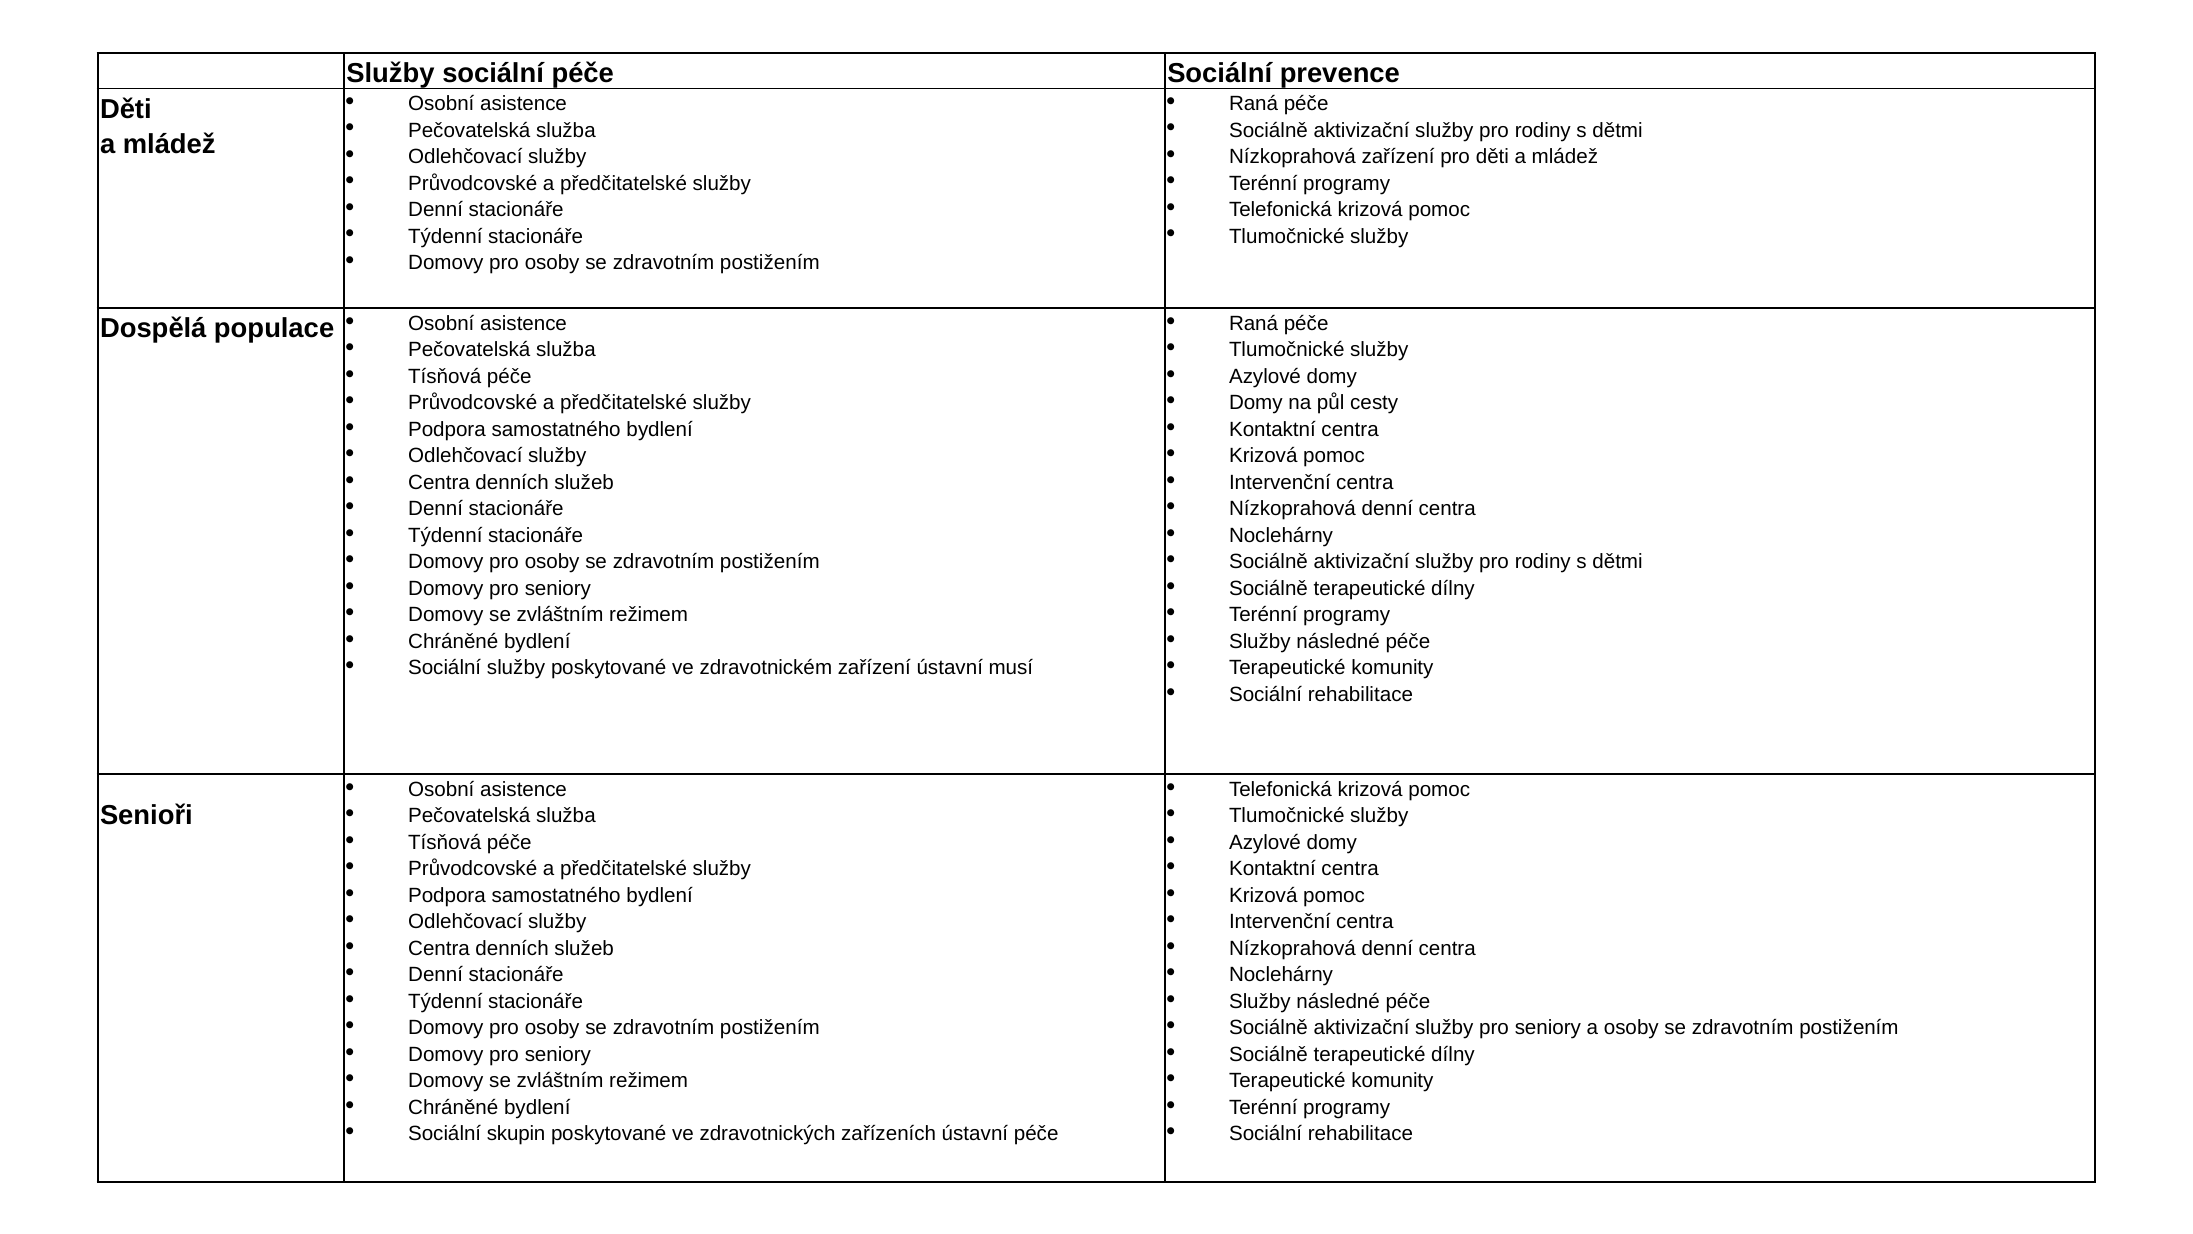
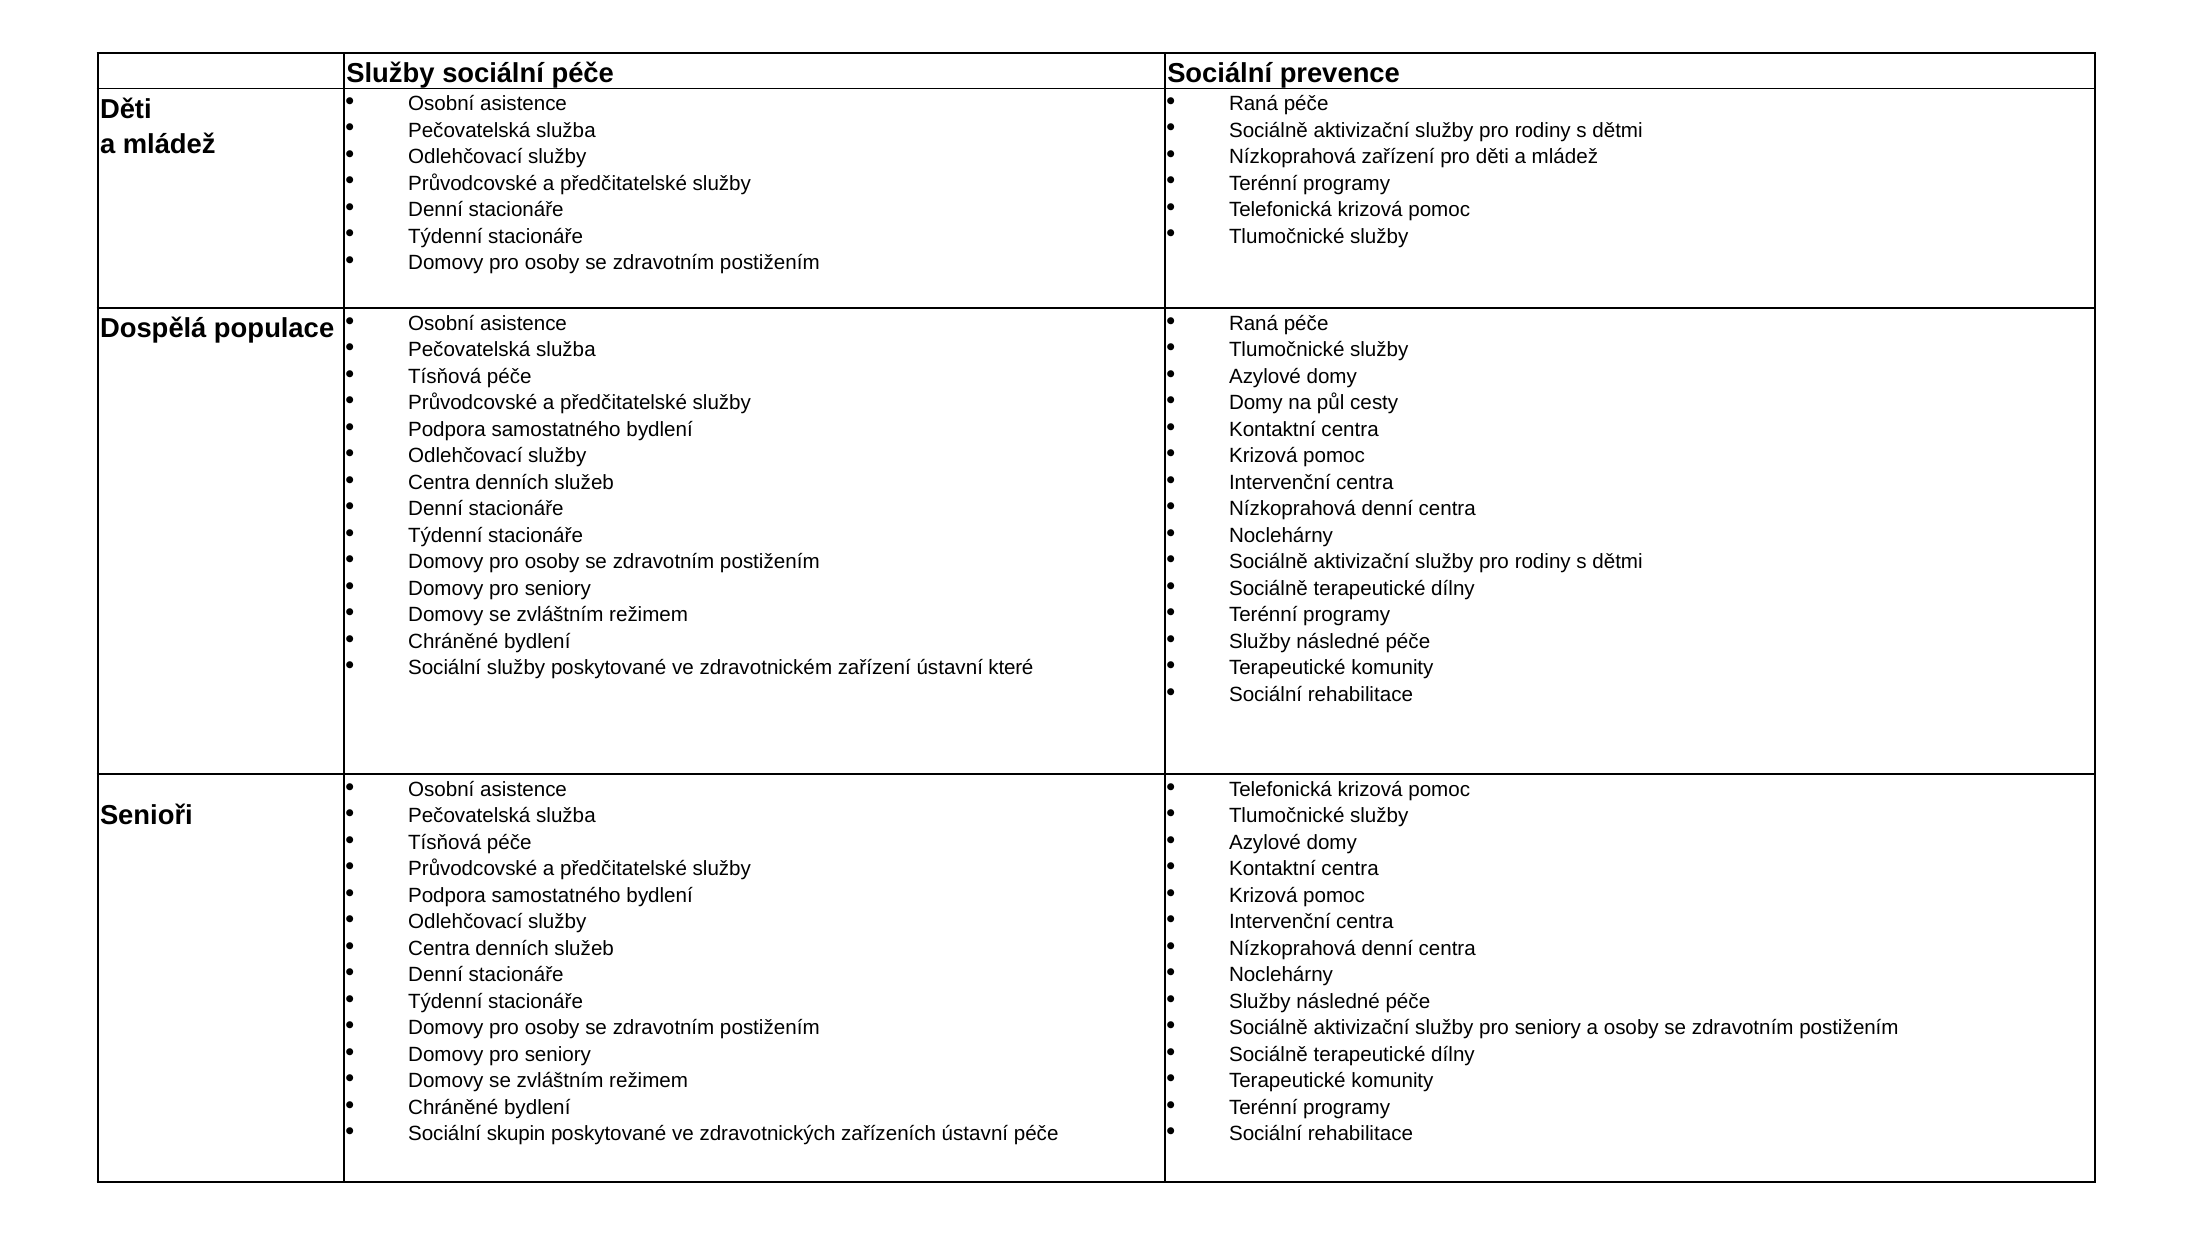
musí: musí -> které
